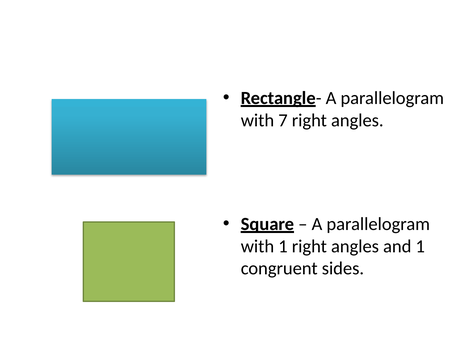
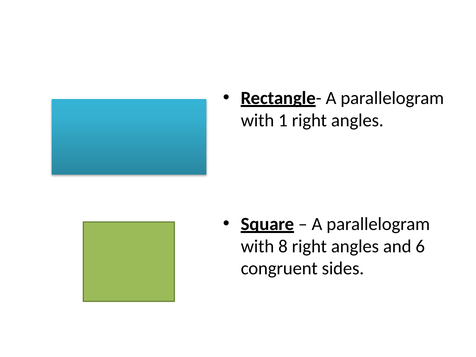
7: 7 -> 1
with 1: 1 -> 8
and 1: 1 -> 6
